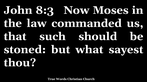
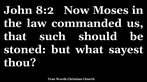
8:3: 8:3 -> 8:2
